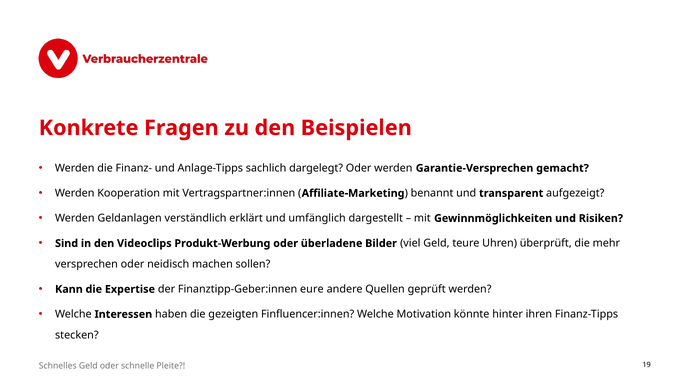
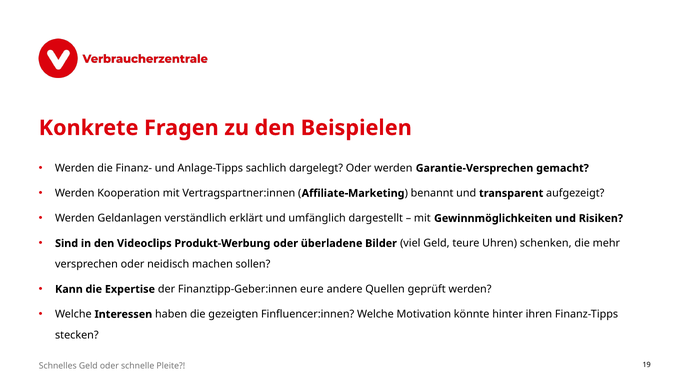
überprüft: überprüft -> schenken
